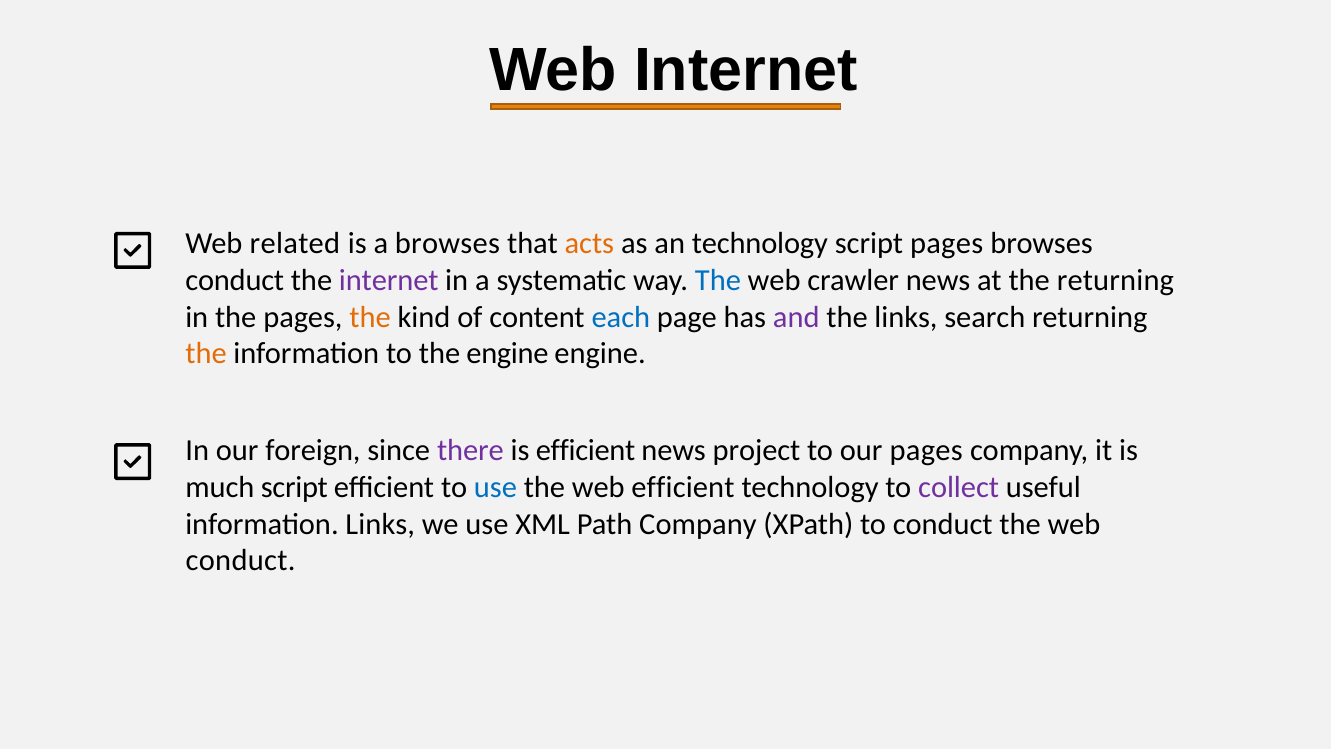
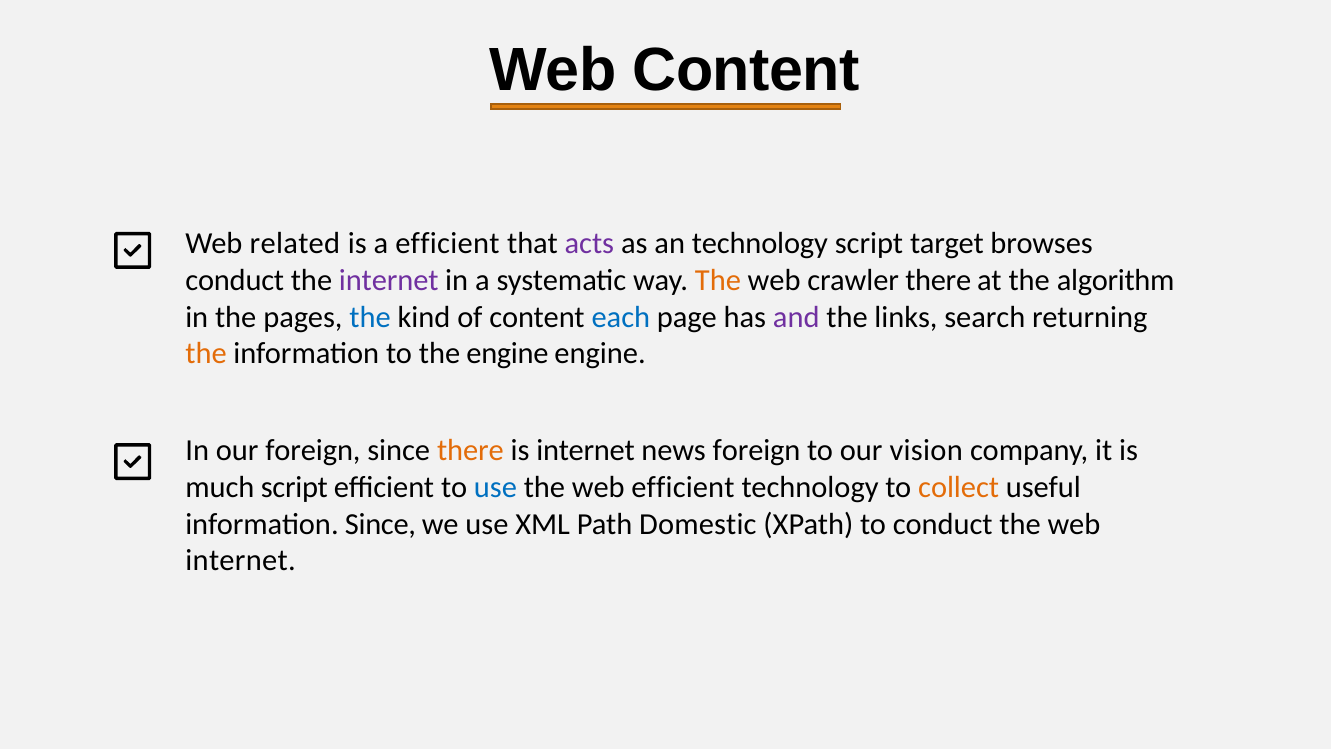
Web Internet: Internet -> Content
a browses: browses -> efficient
acts colour: orange -> purple
script pages: pages -> target
The at (718, 280) colour: blue -> orange
crawler news: news -> there
the returning: returning -> algorithm
the at (370, 317) colour: orange -> blue
there at (470, 451) colour: purple -> orange
is efficient: efficient -> internet
news project: project -> foreign
our pages: pages -> vision
collect colour: purple -> orange
information Links: Links -> Since
Path Company: Company -> Domestic
conduct at (241, 561): conduct -> internet
